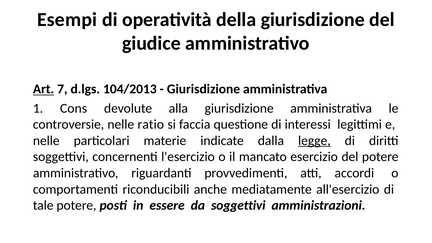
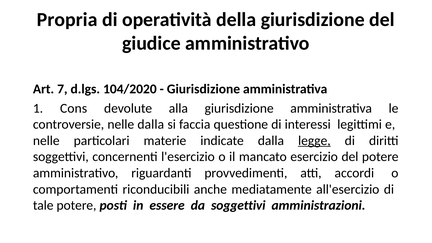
Esempi: Esempi -> Propria
Art underline: present -> none
104/2013: 104/2013 -> 104/2020
nelle ratio: ratio -> dalla
